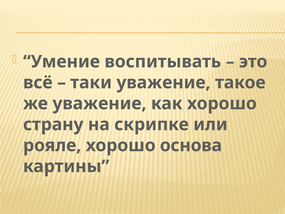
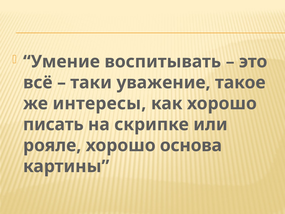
же уважение: уважение -> интересы
страну: страну -> писать
